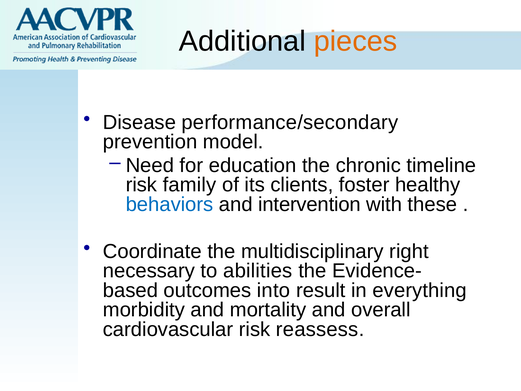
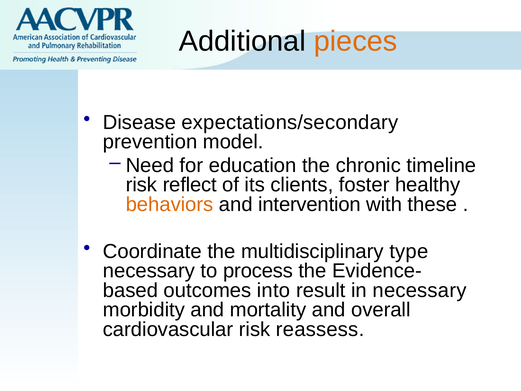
performance/secondary: performance/secondary -> expectations/secondary
family: family -> reflect
behaviors colour: blue -> orange
right: right -> type
abilities: abilities -> process
in everything: everything -> necessary
